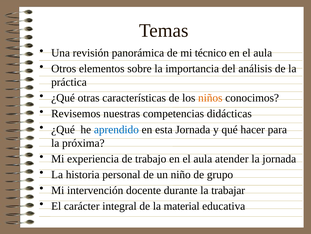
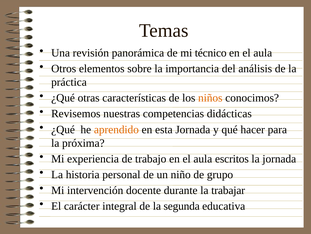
aprendido colour: blue -> orange
atender: atender -> escritos
material: material -> segunda
